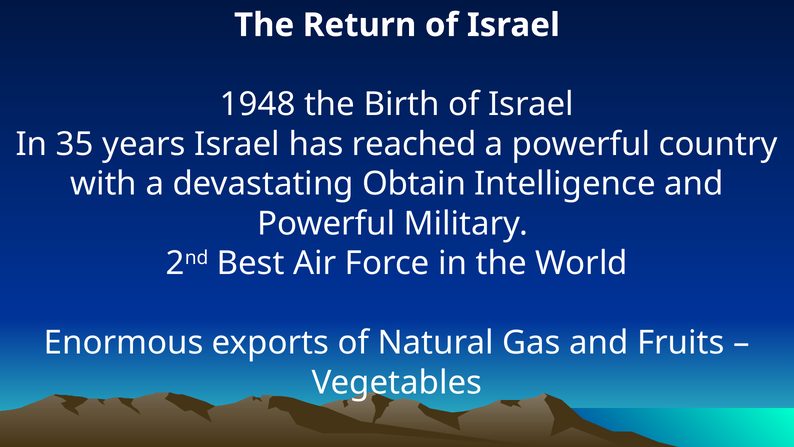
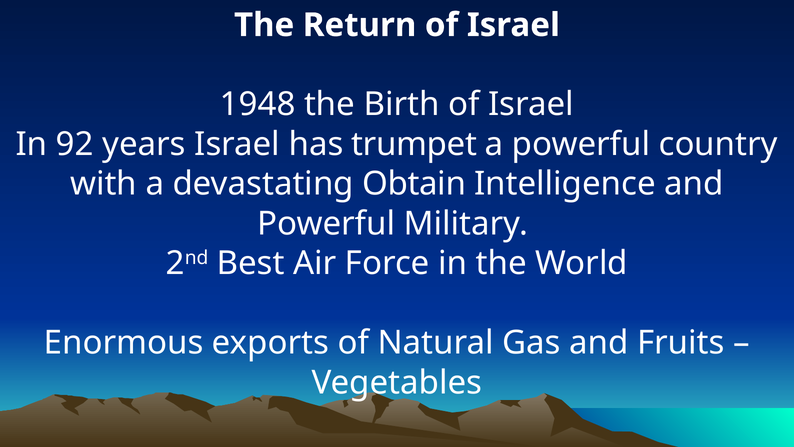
35: 35 -> 92
reached: reached -> trumpet
